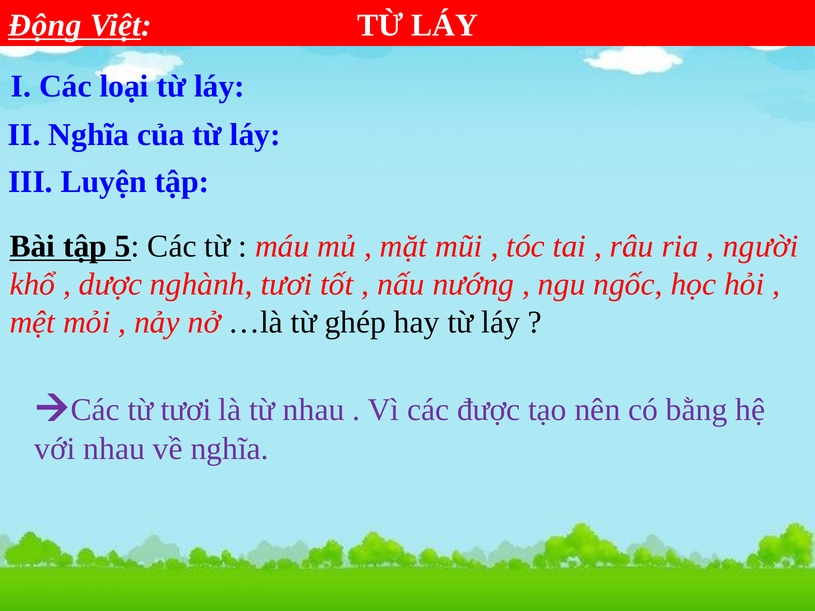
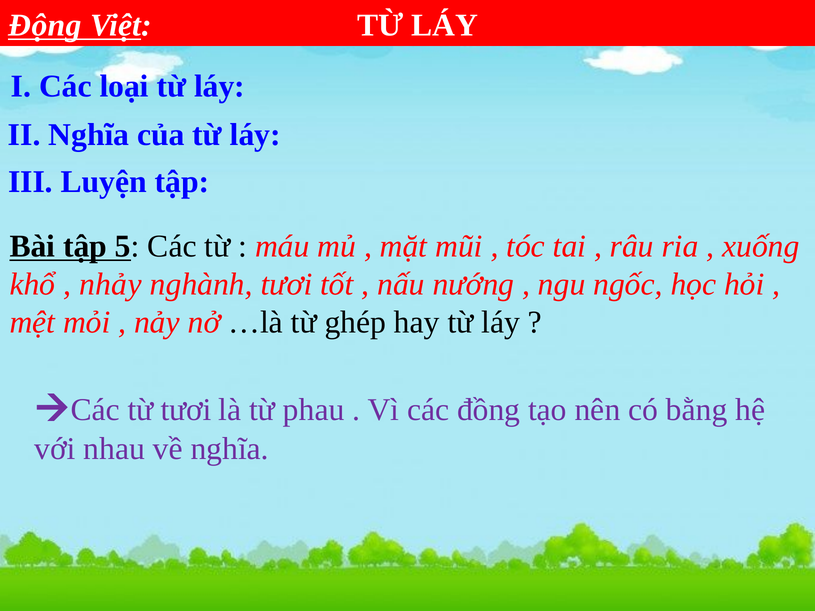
người: người -> xuống
dược: dược -> nhảy
từ nhau: nhau -> phau
được: được -> đồng
